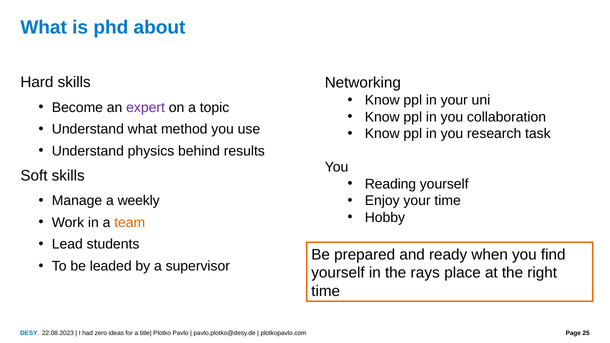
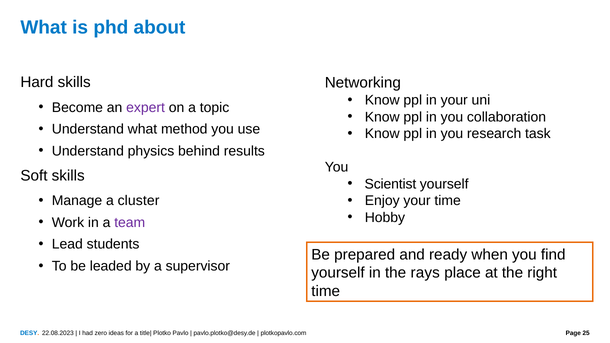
Reading: Reading -> Scientist
weekly: weekly -> cluster
team colour: orange -> purple
